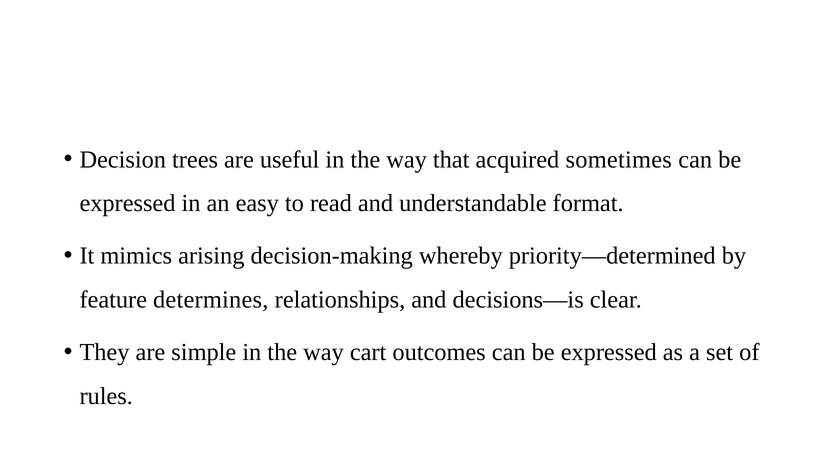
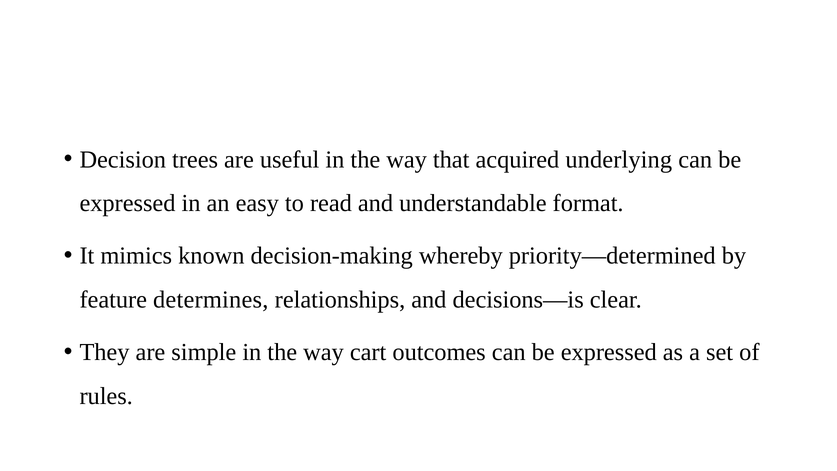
sometimes: sometimes -> underlying
arising: arising -> known
